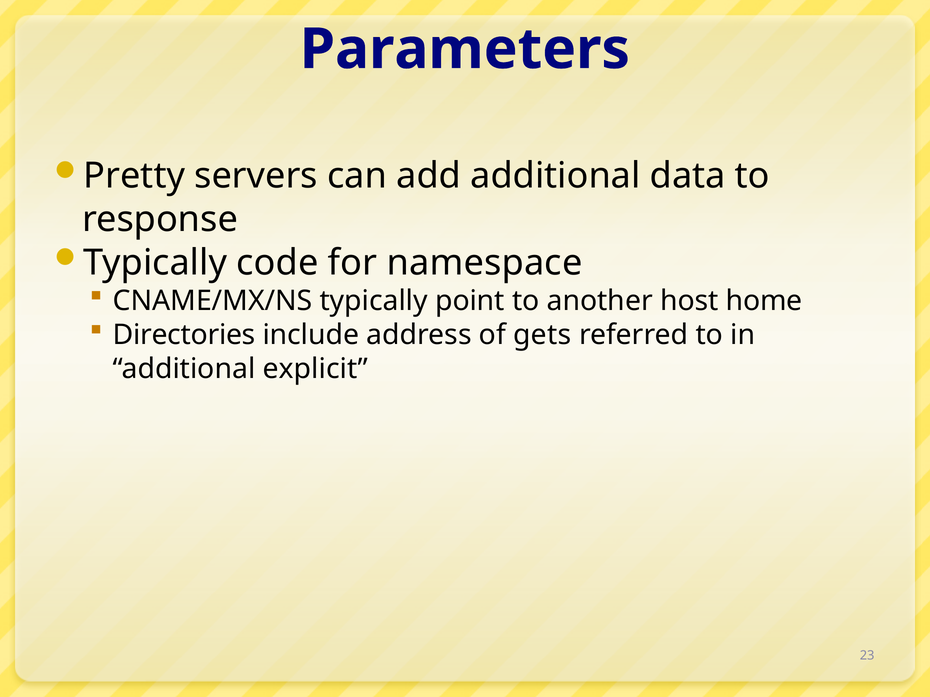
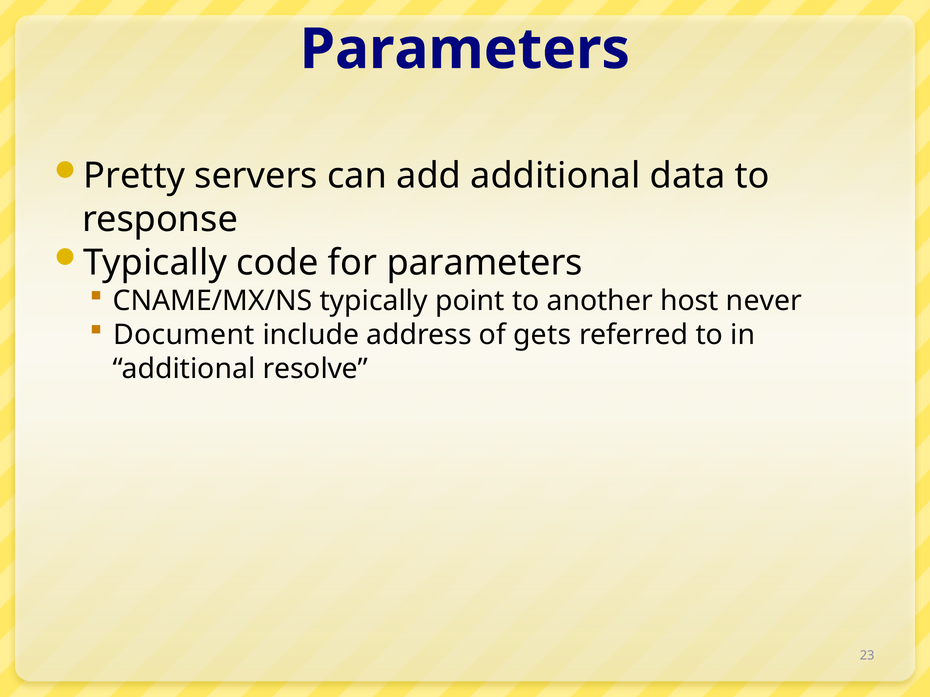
for namespace: namespace -> parameters
home: home -> never
Directories: Directories -> Document
explicit: explicit -> resolve
